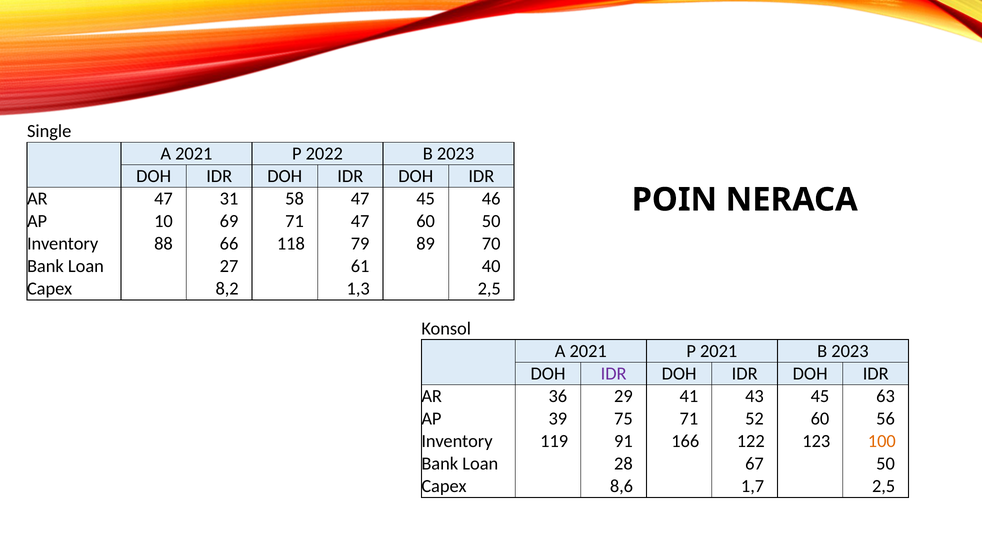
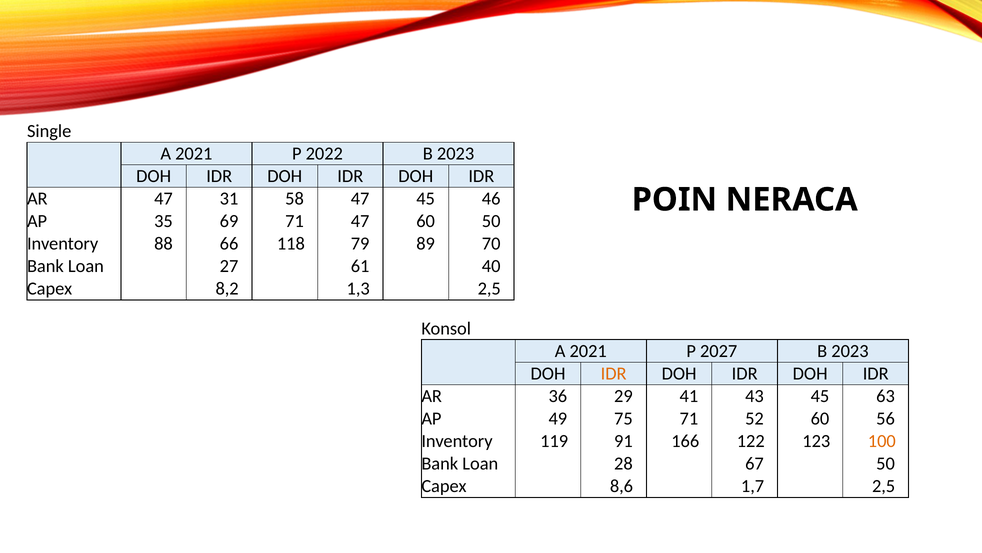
10: 10 -> 35
P 2021: 2021 -> 2027
IDR at (614, 373) colour: purple -> orange
39: 39 -> 49
